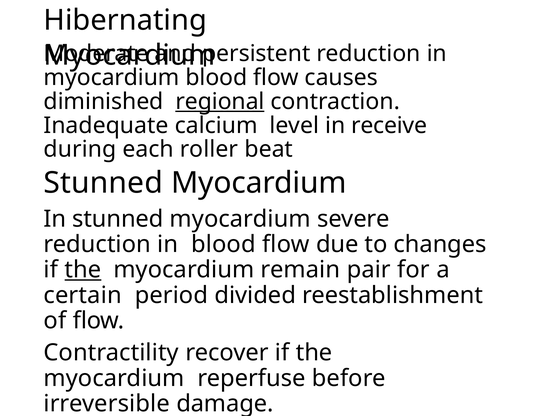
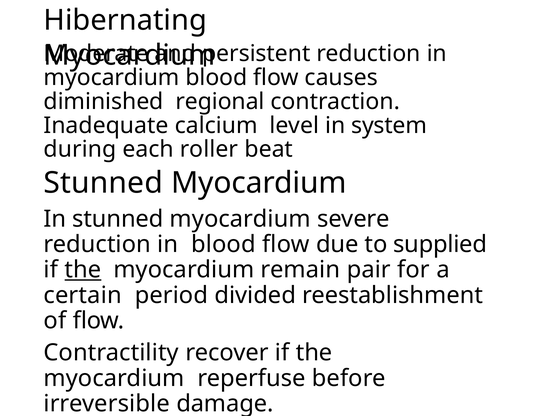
regional underline: present -> none
receive: receive -> system
changes: changes -> supplied
